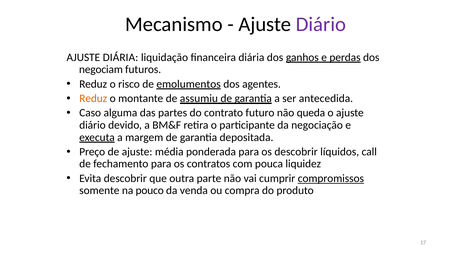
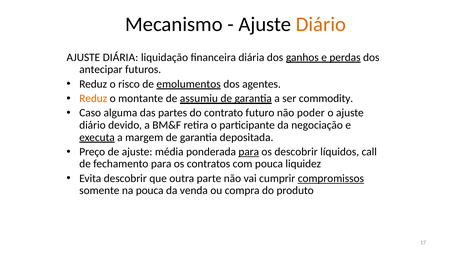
Diário at (321, 24) colour: purple -> orange
negociam: negociam -> antecipar
antecedida: antecedida -> commodity
queda: queda -> poder
para at (249, 152) underline: none -> present
na pouco: pouco -> pouca
